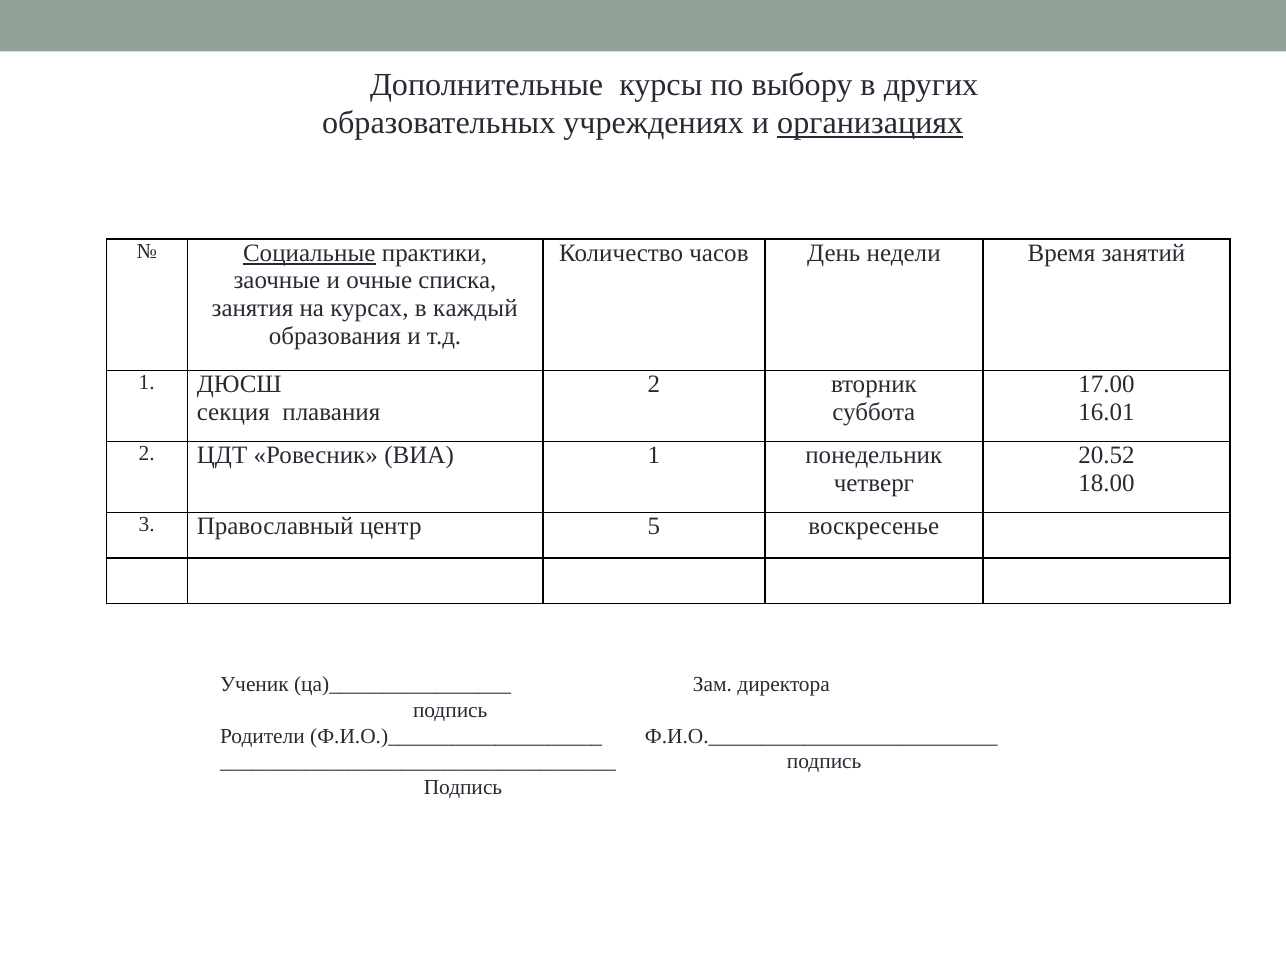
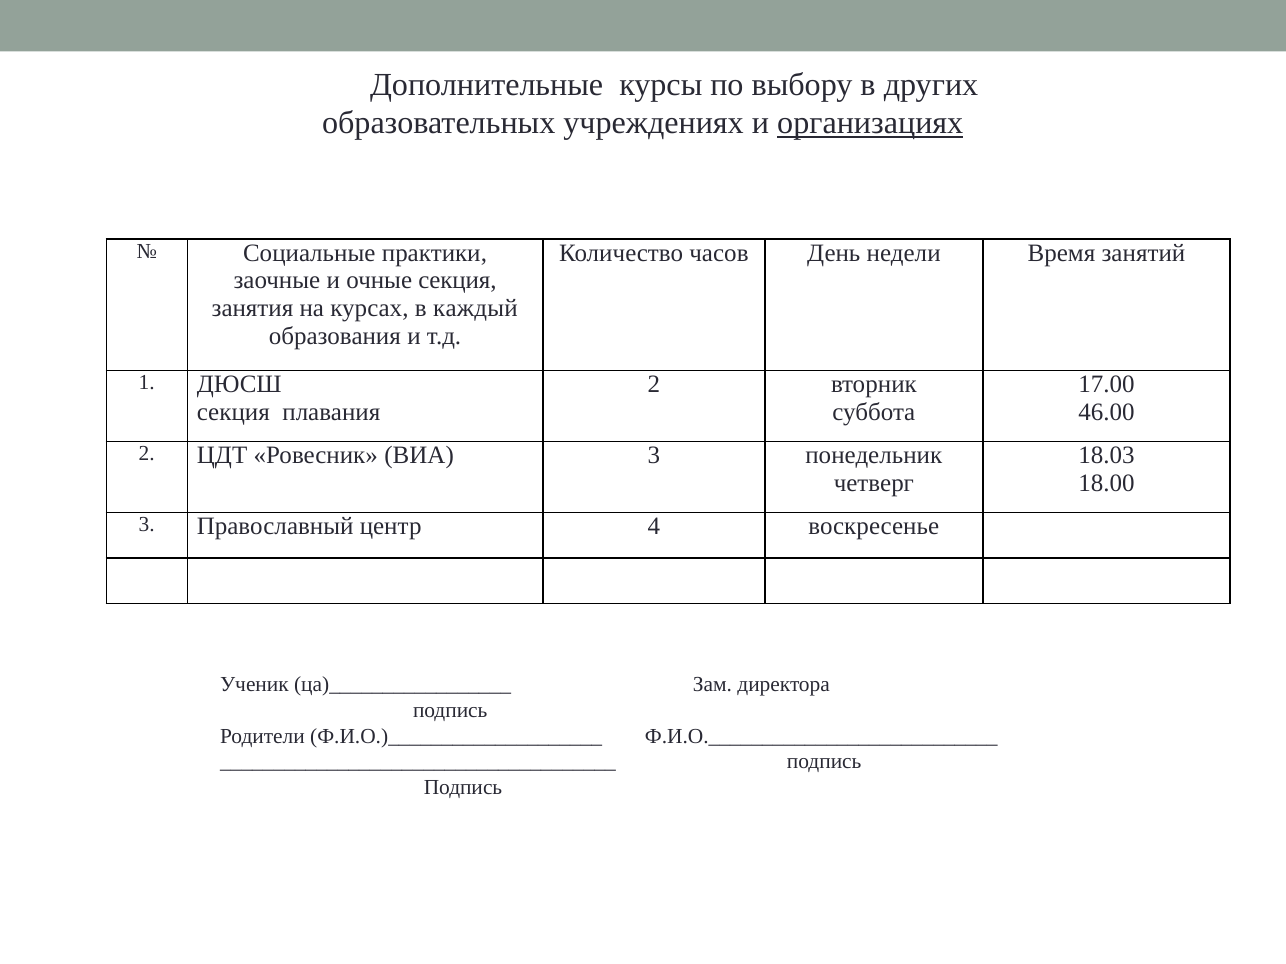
Социальные underline: present -> none
очные списка: списка -> секция
16.01: 16.01 -> 46.00
ВИА 1: 1 -> 3
20.52: 20.52 -> 18.03
5: 5 -> 4
